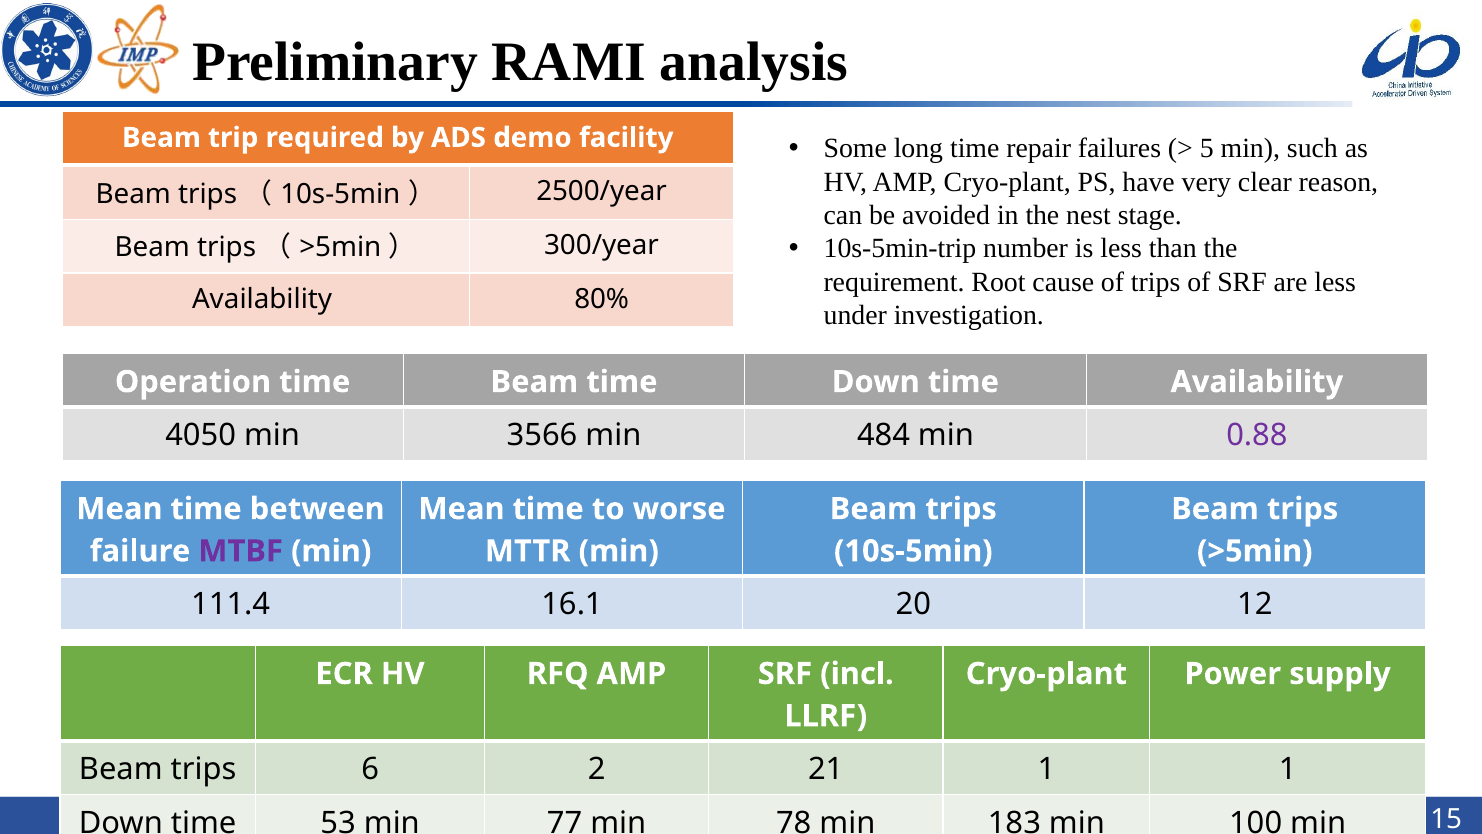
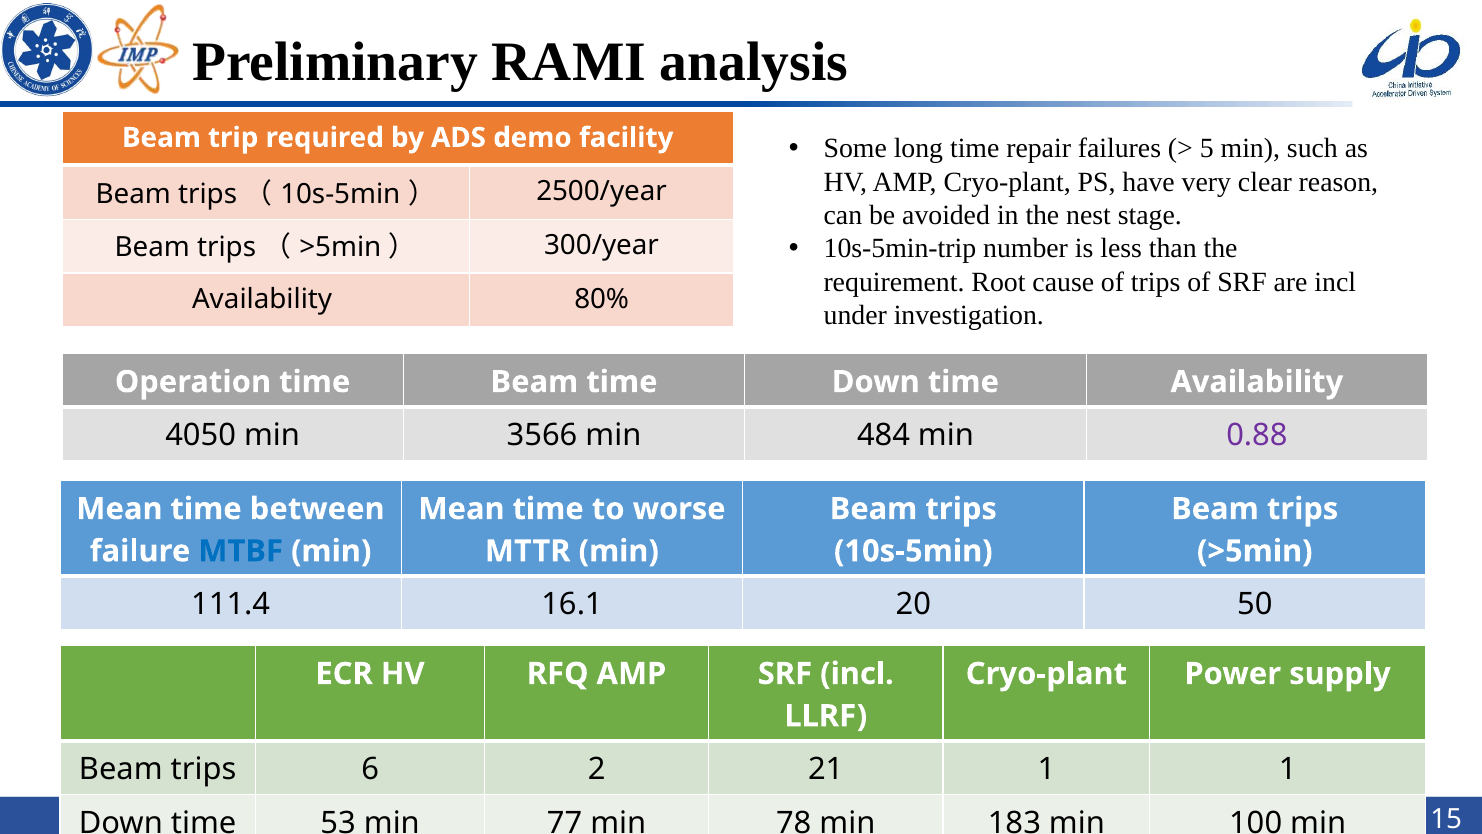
are less: less -> incl
MTBF colour: purple -> blue
12: 12 -> 50
